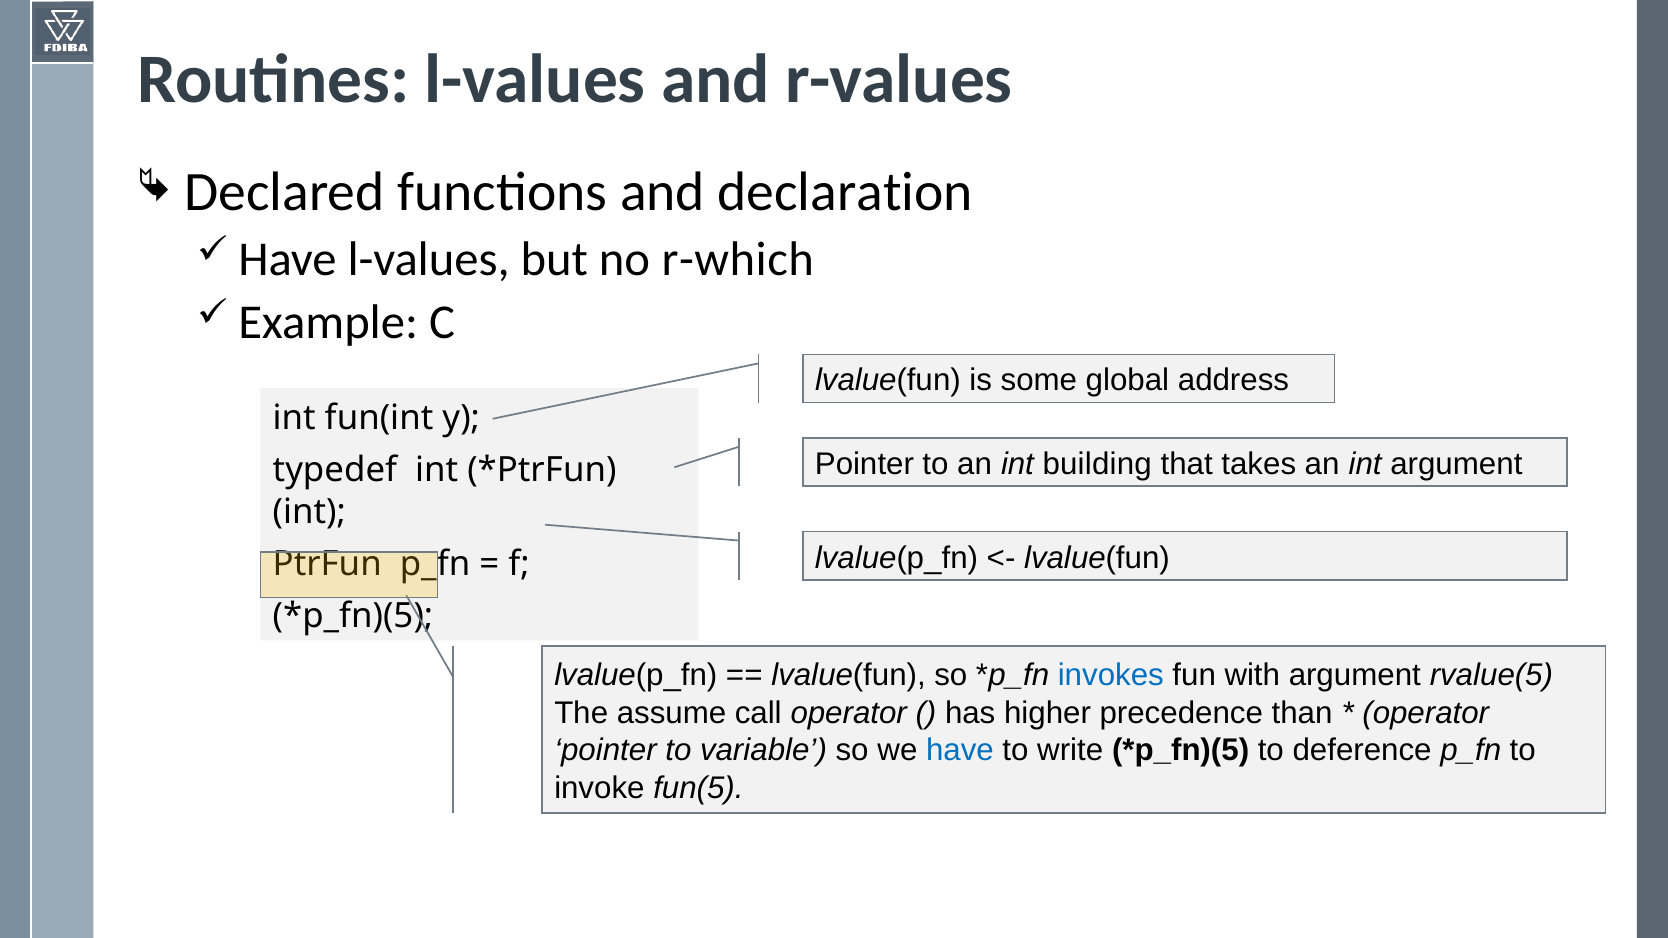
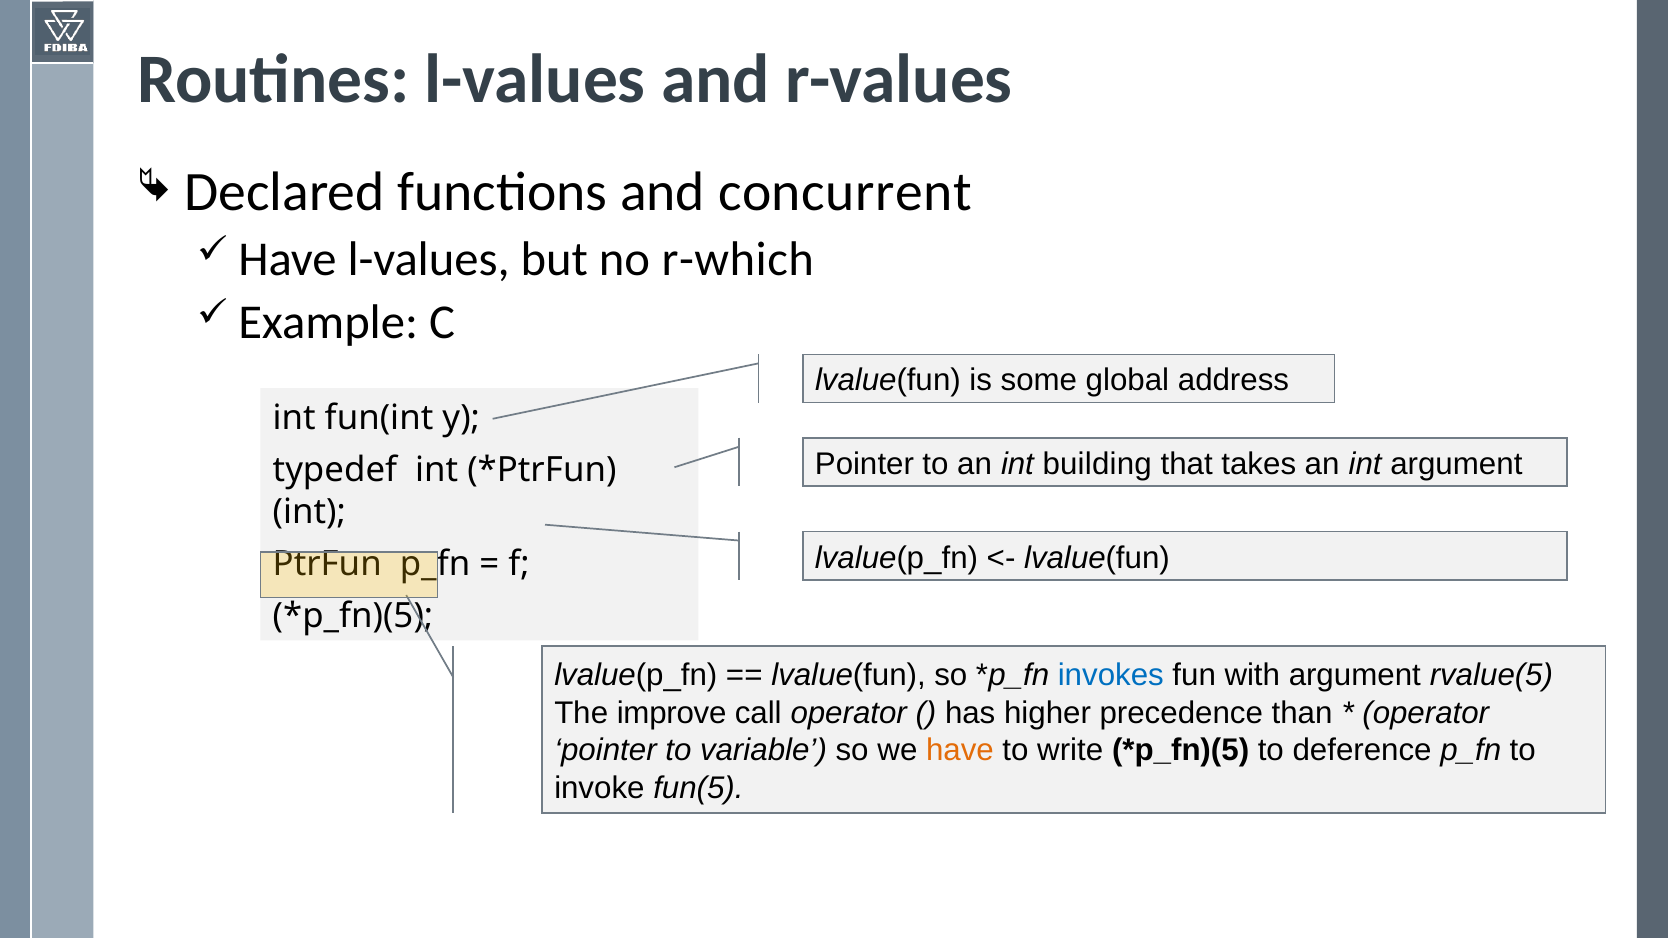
declaration: declaration -> concurrent
assume: assume -> improve
have colour: blue -> orange
